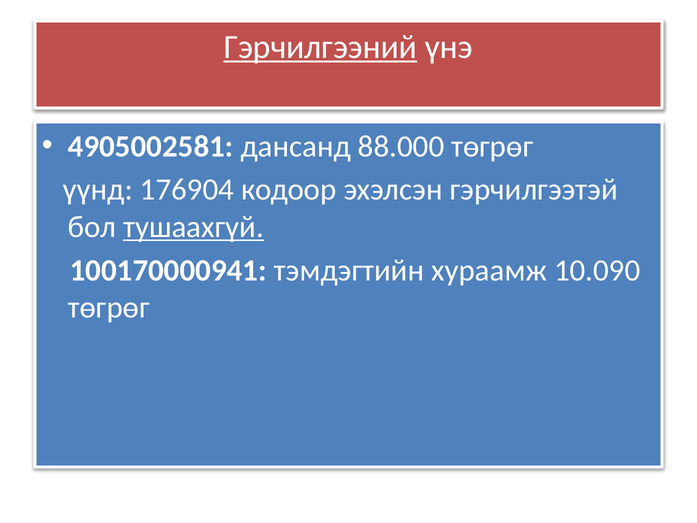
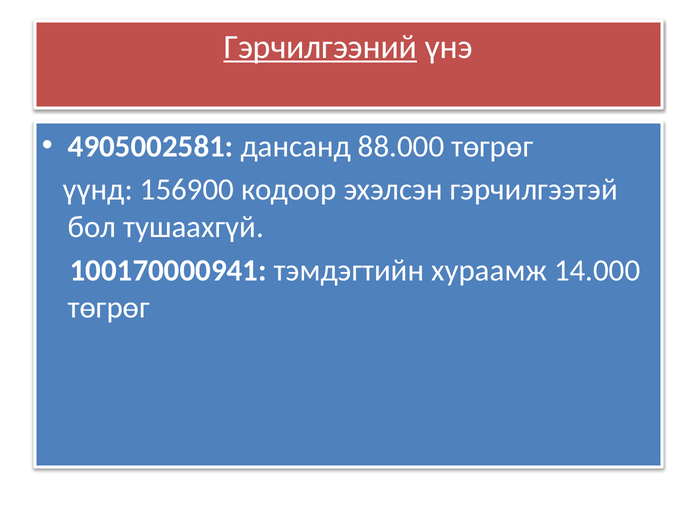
176904: 176904 -> 156900
тушаахгүй underline: present -> none
10.090: 10.090 -> 14.000
